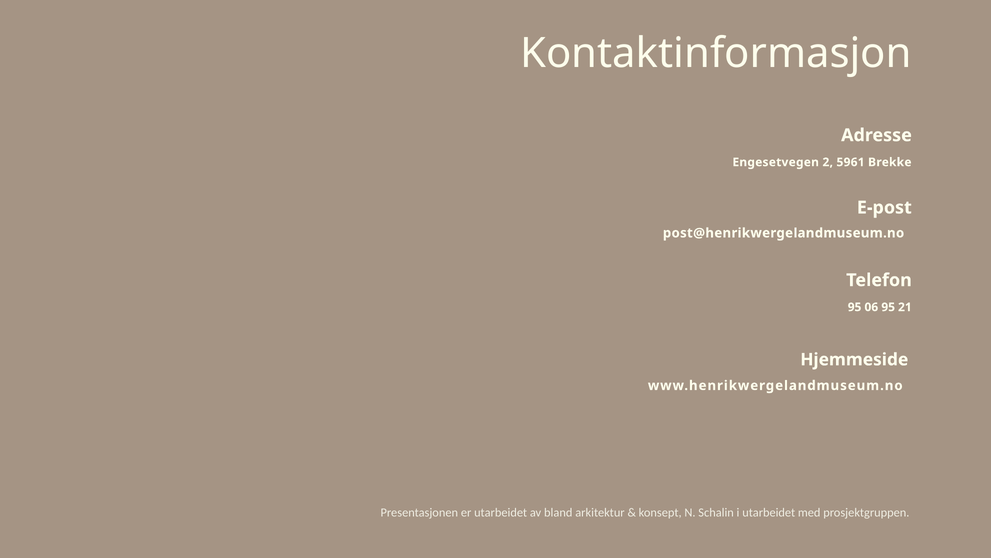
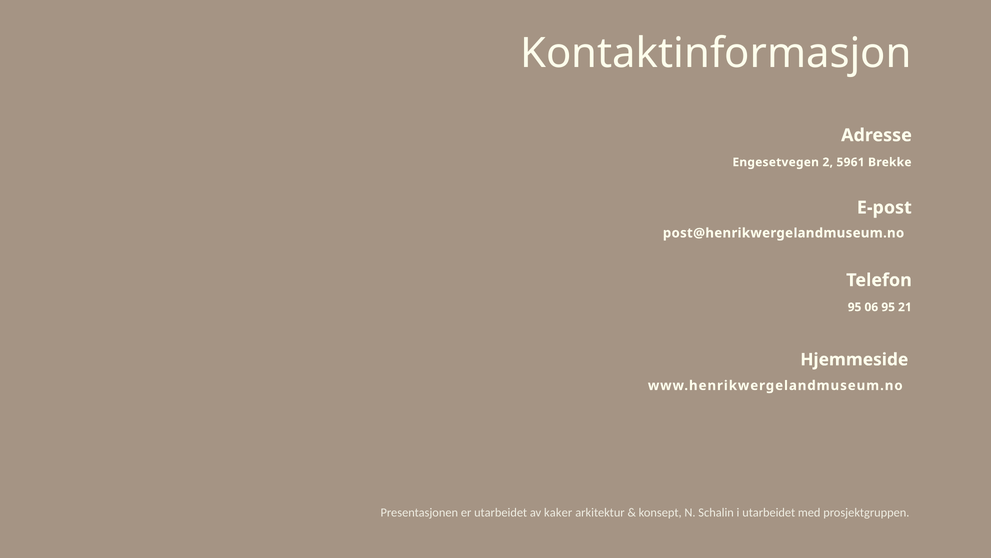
bland: bland -> kaker
